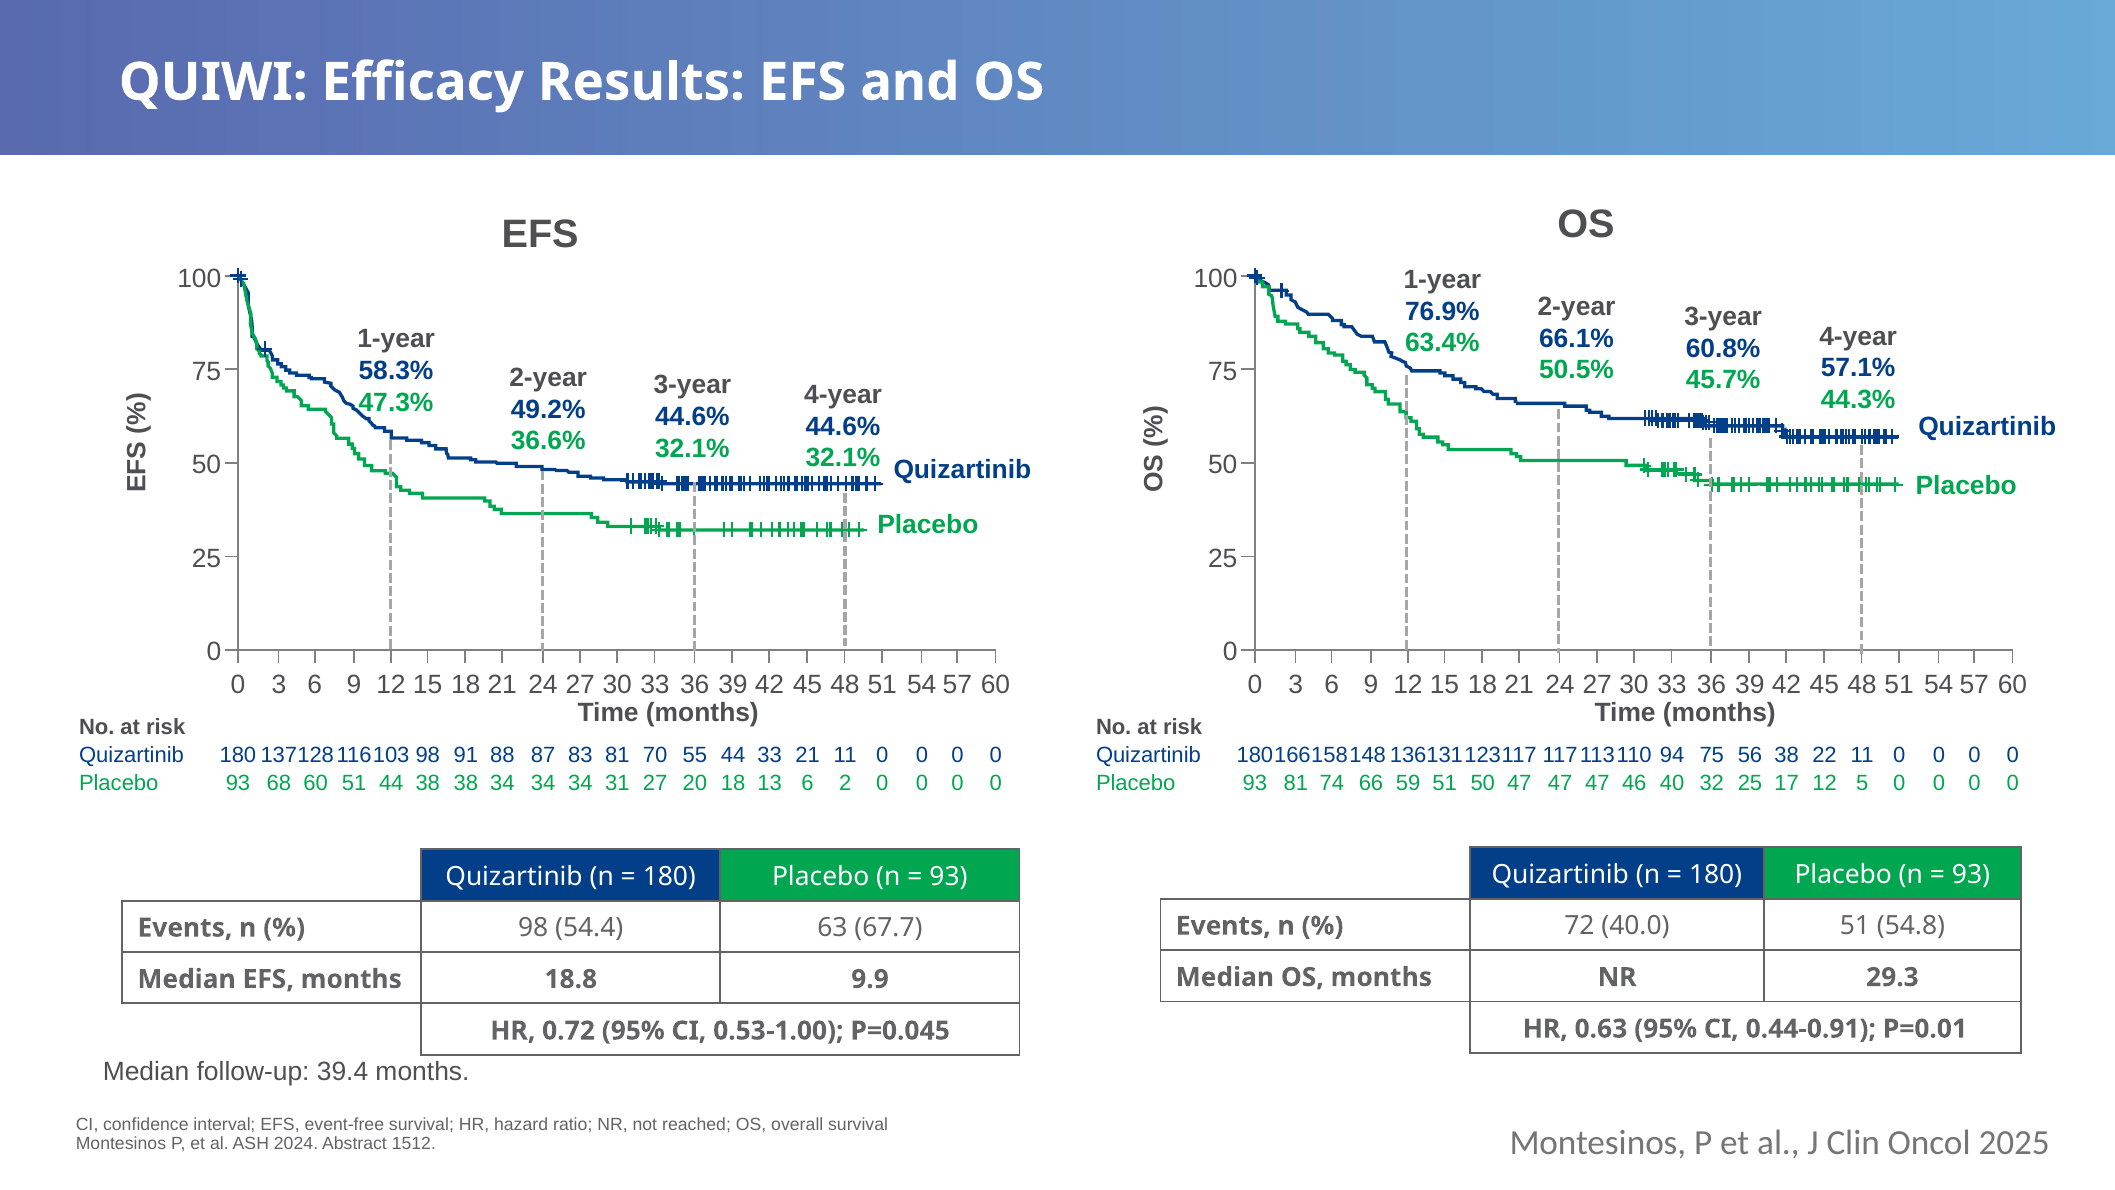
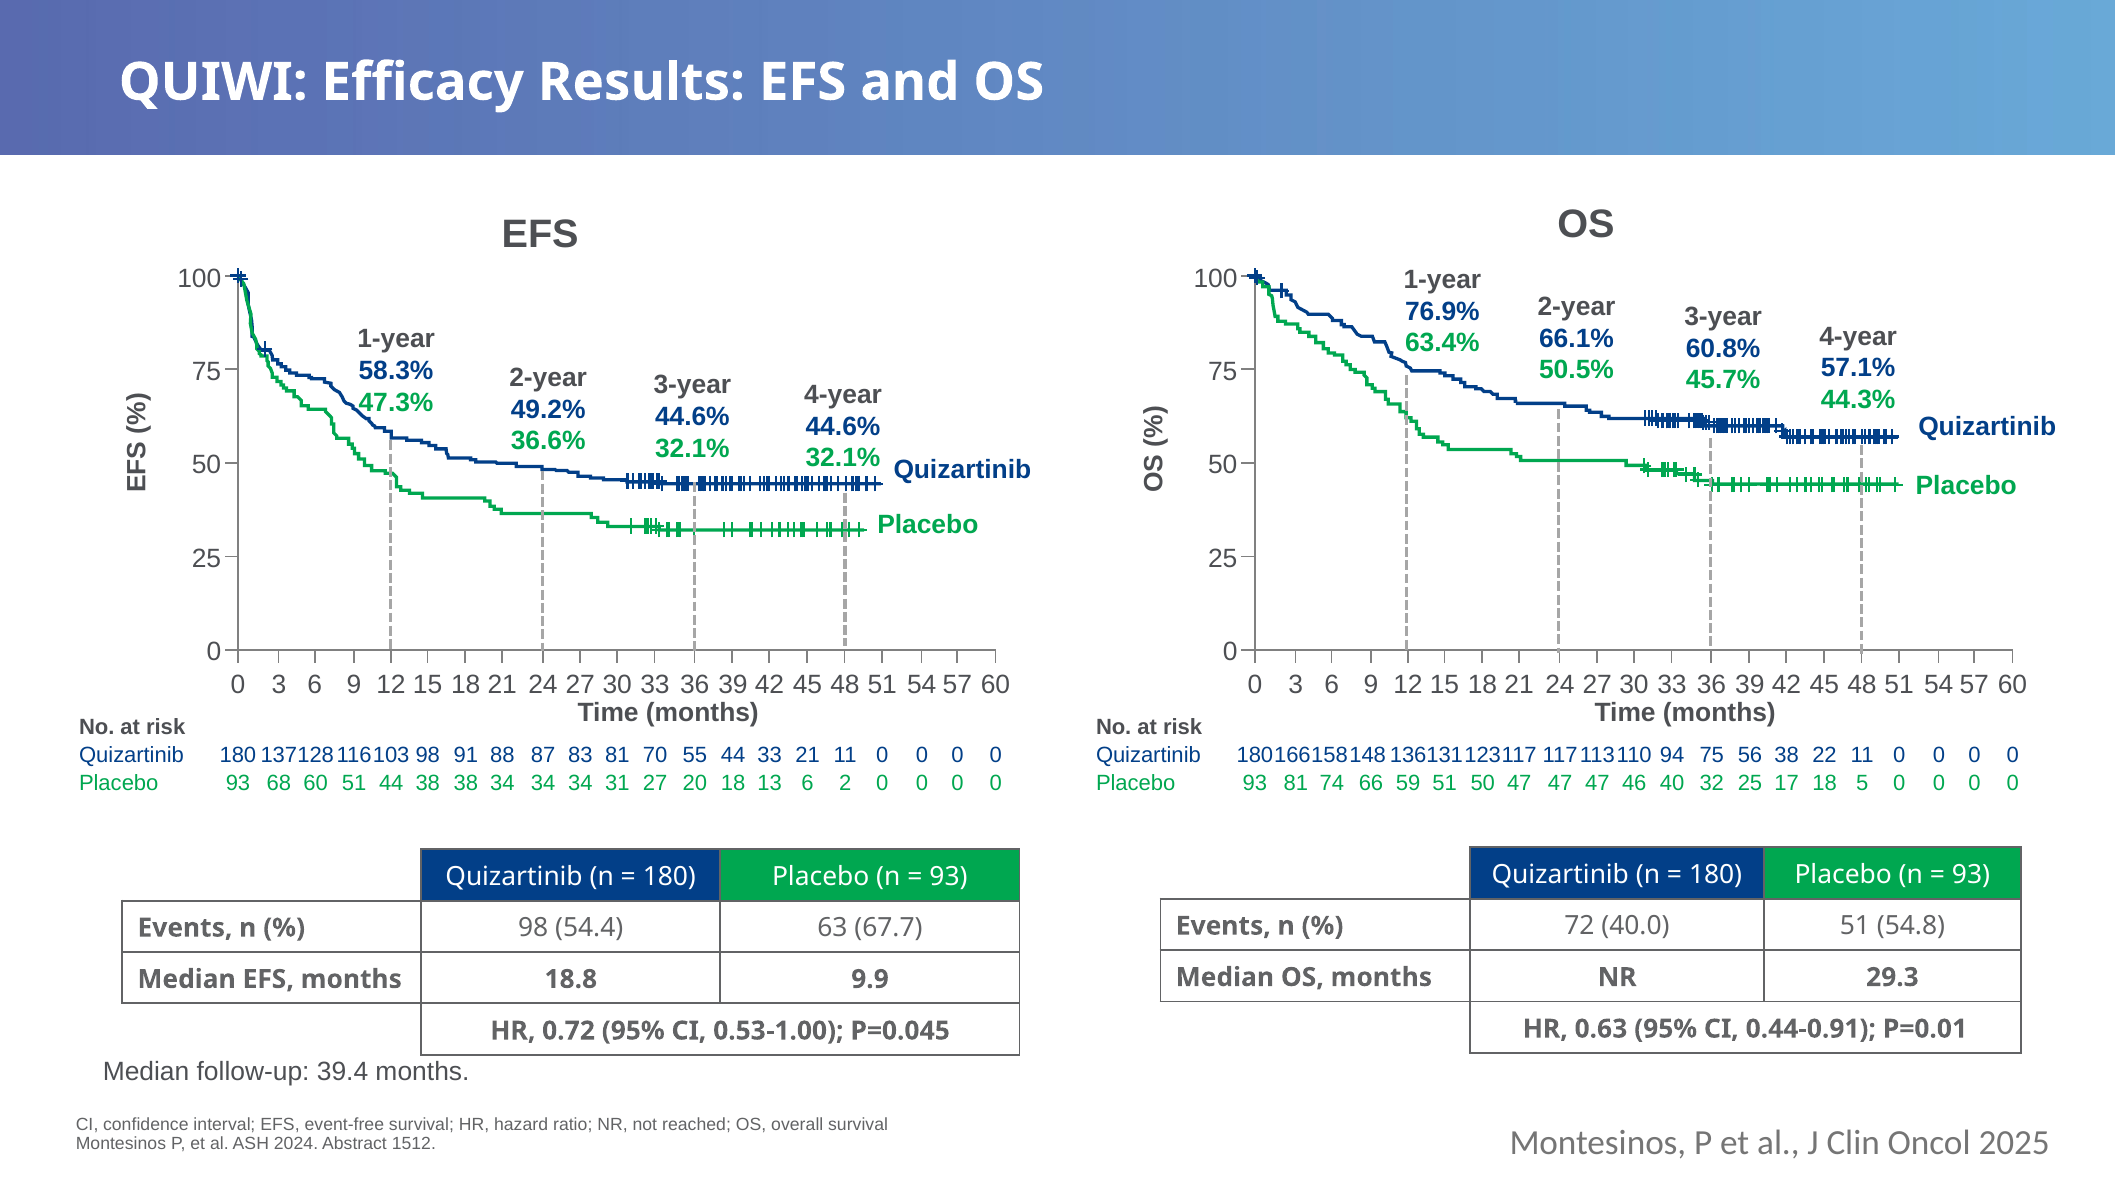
17 12: 12 -> 18
